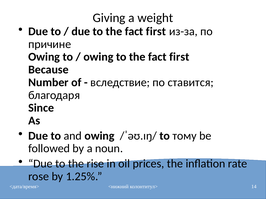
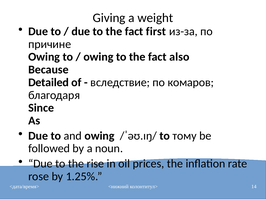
first at (179, 57): first -> also
Number: Number -> Detailed
ставится: ставится -> комаров
